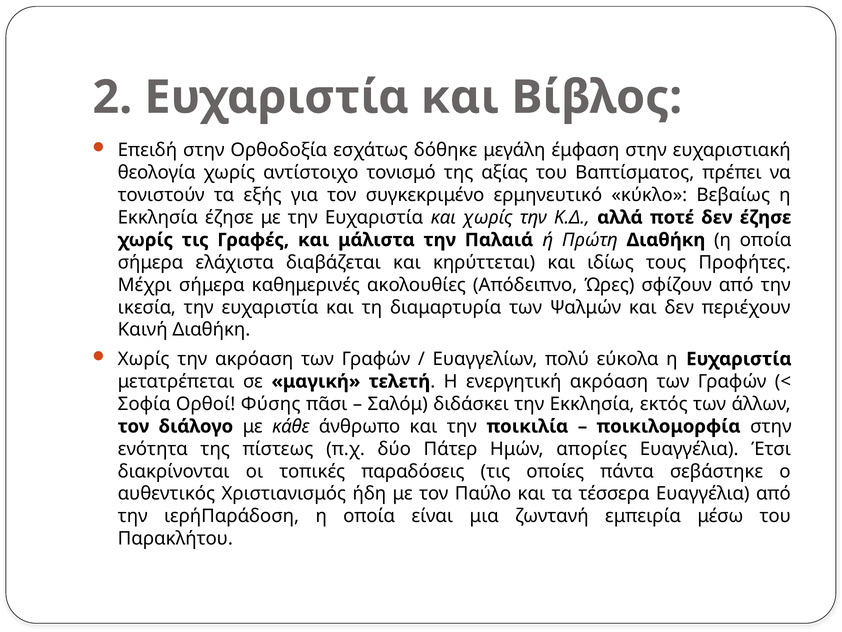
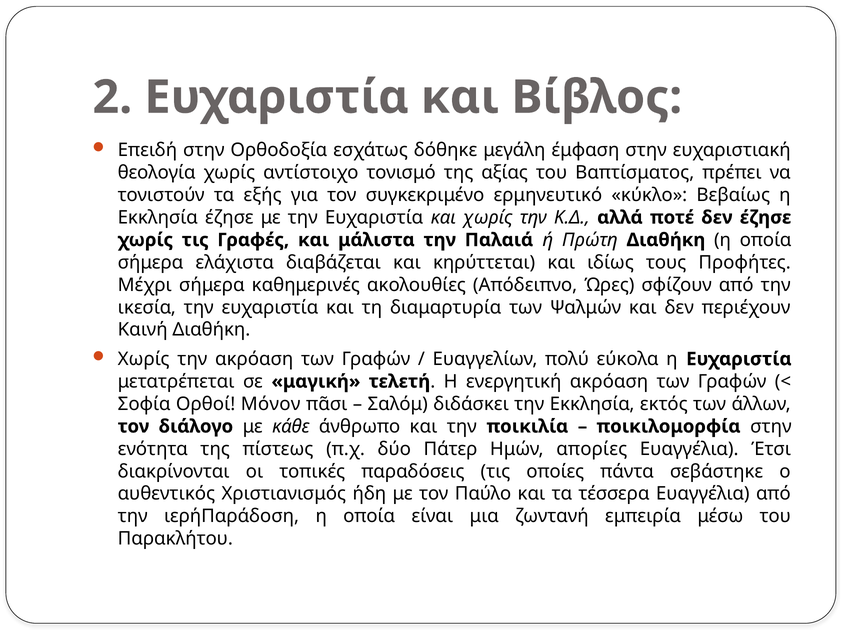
Φύσης: Φύσης -> Μόνον
